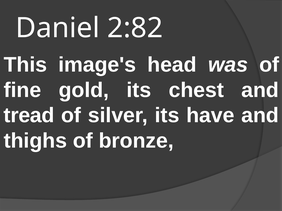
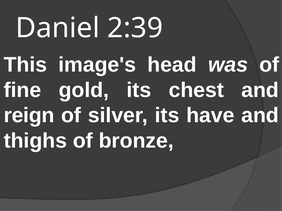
2:82: 2:82 -> 2:39
tread: tread -> reign
